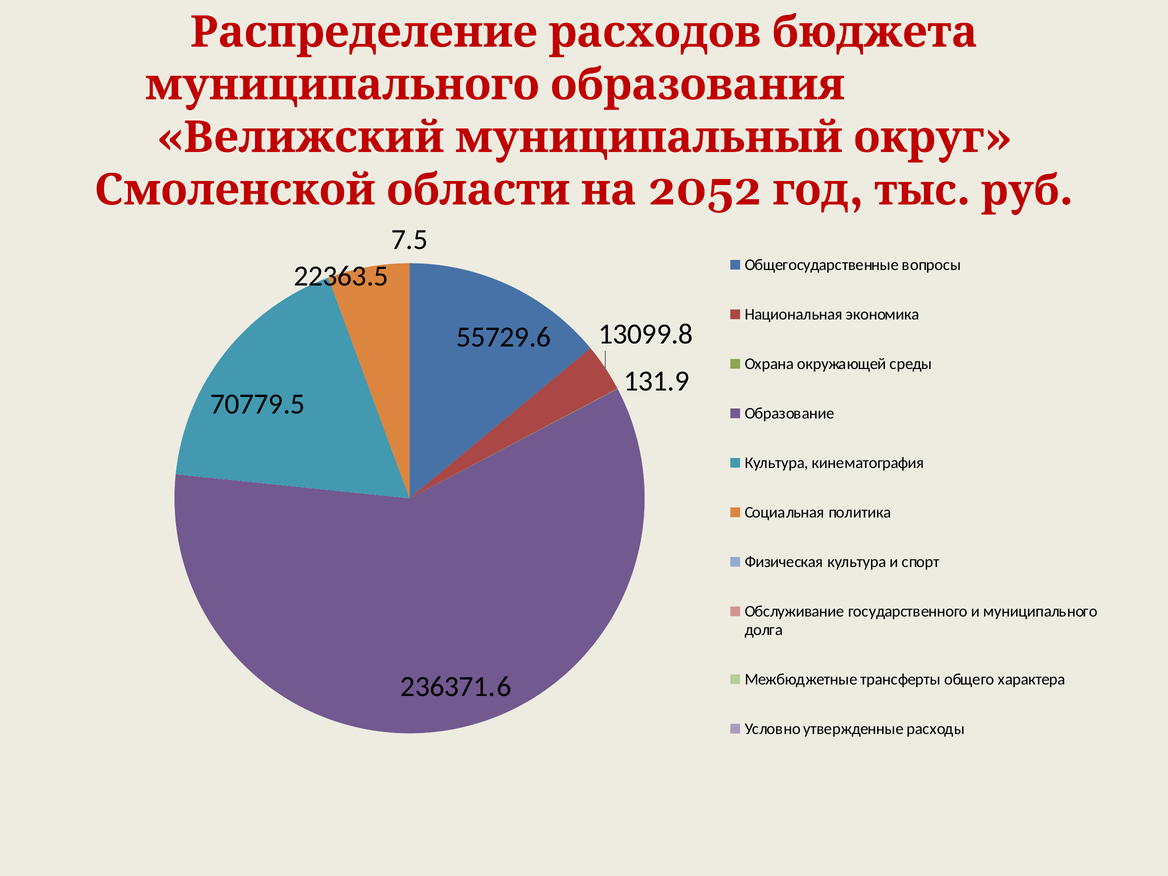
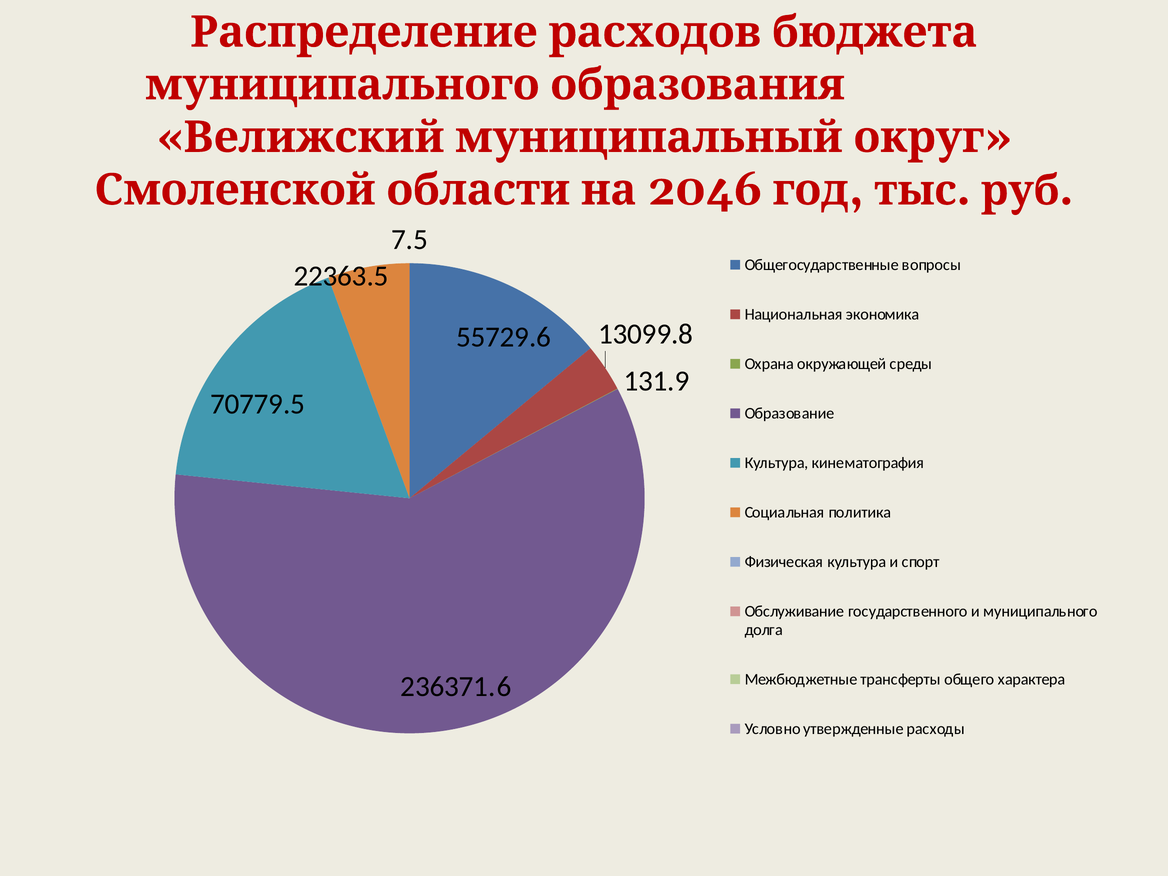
2052: 2052 -> 2046
